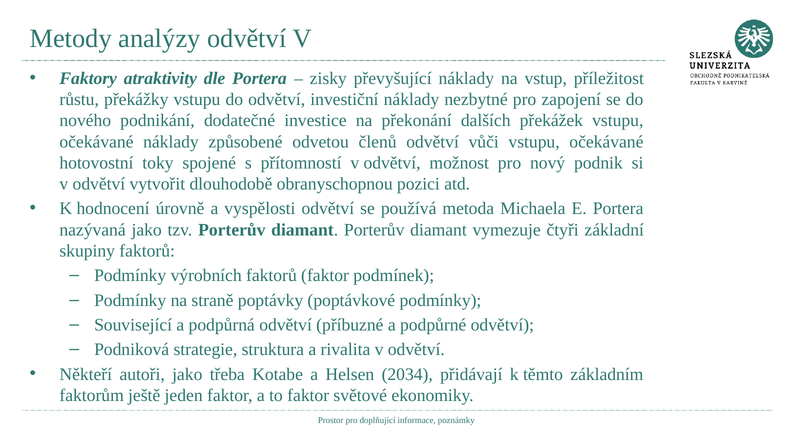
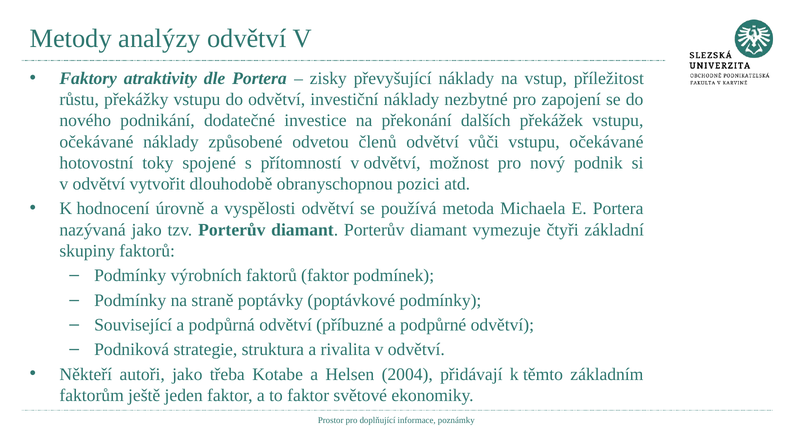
2034: 2034 -> 2004
